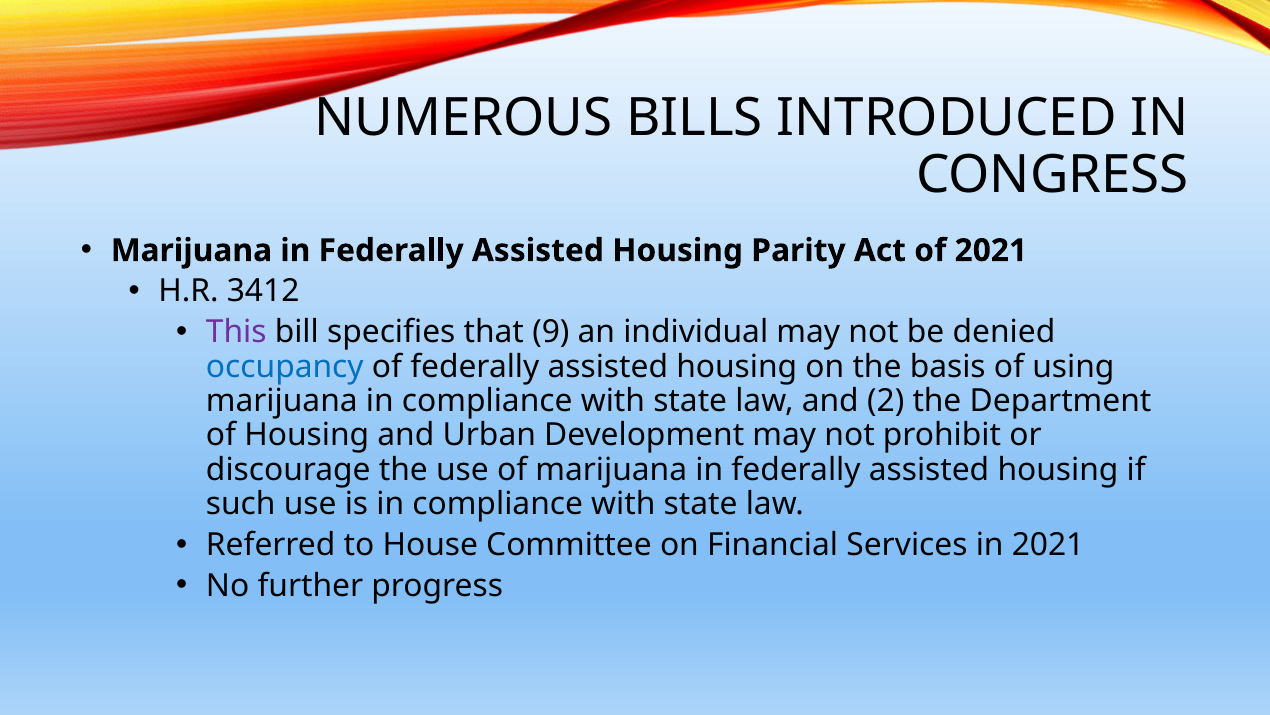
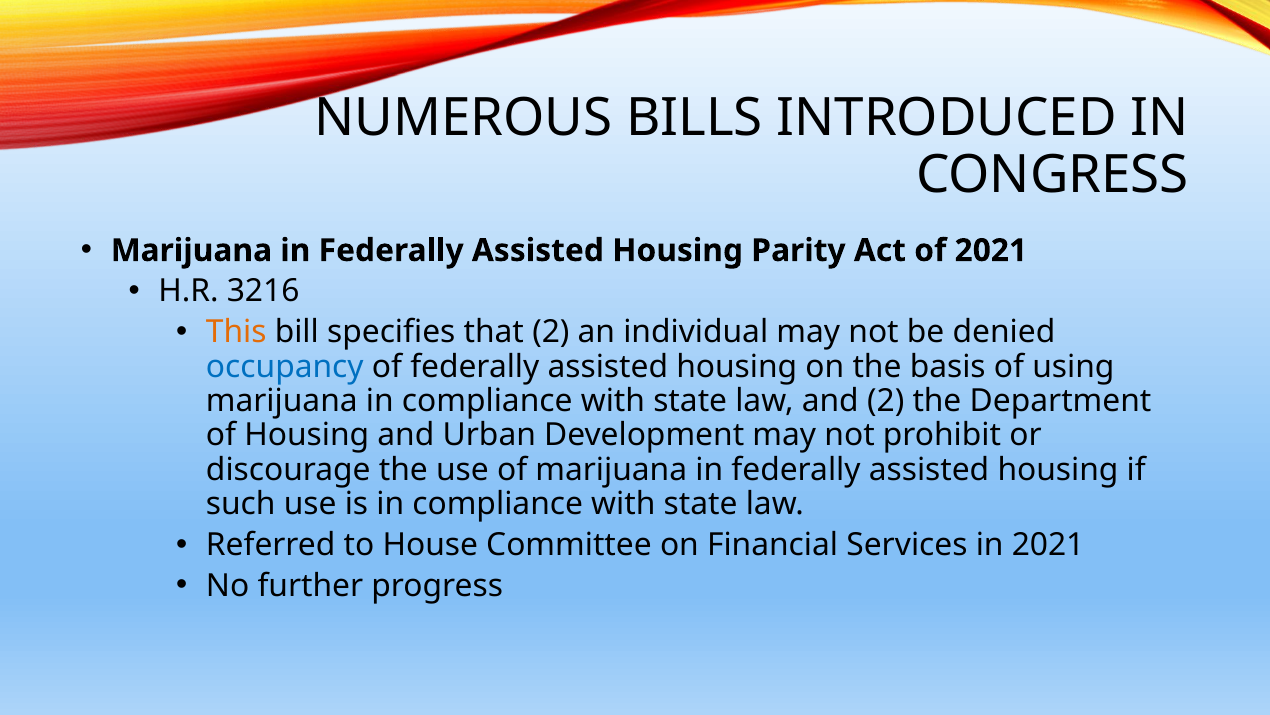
3412: 3412 -> 3216
This colour: purple -> orange
that 9: 9 -> 2
